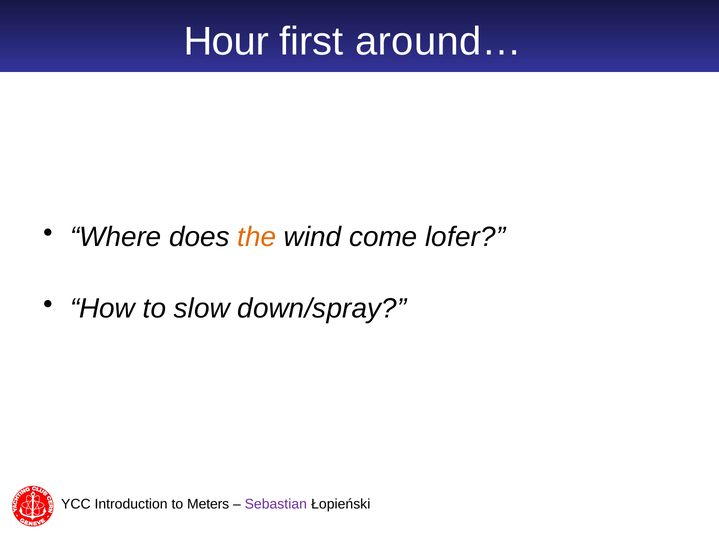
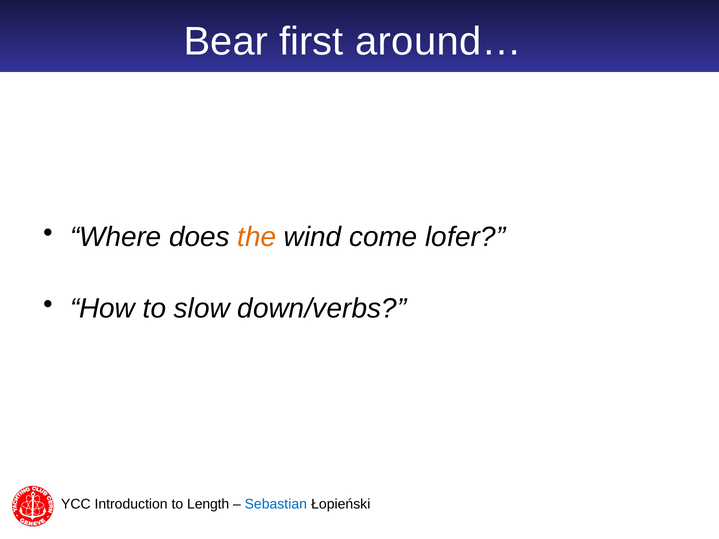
Hour: Hour -> Bear
down/spray: down/spray -> down/verbs
Meters: Meters -> Length
Sebastian colour: purple -> blue
